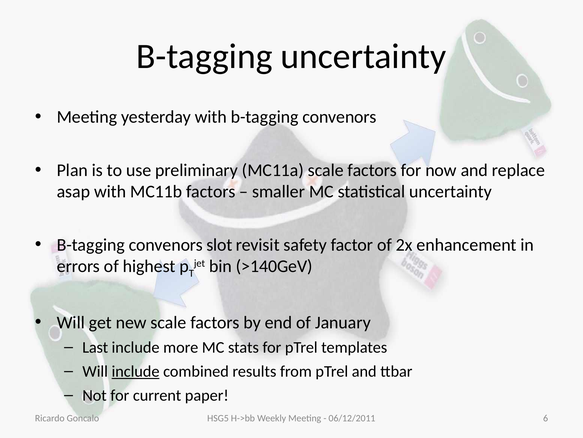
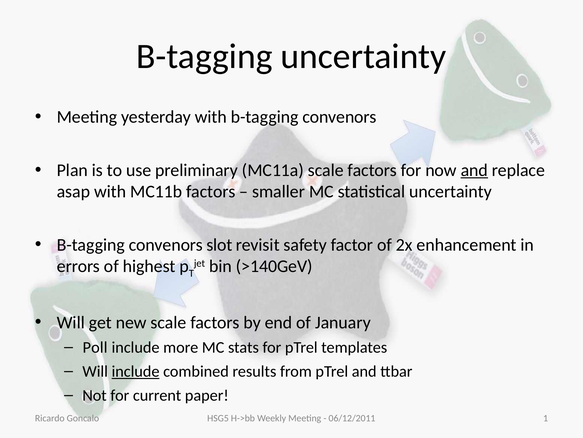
and at (474, 170) underline: none -> present
Last: Last -> Poll
6: 6 -> 1
